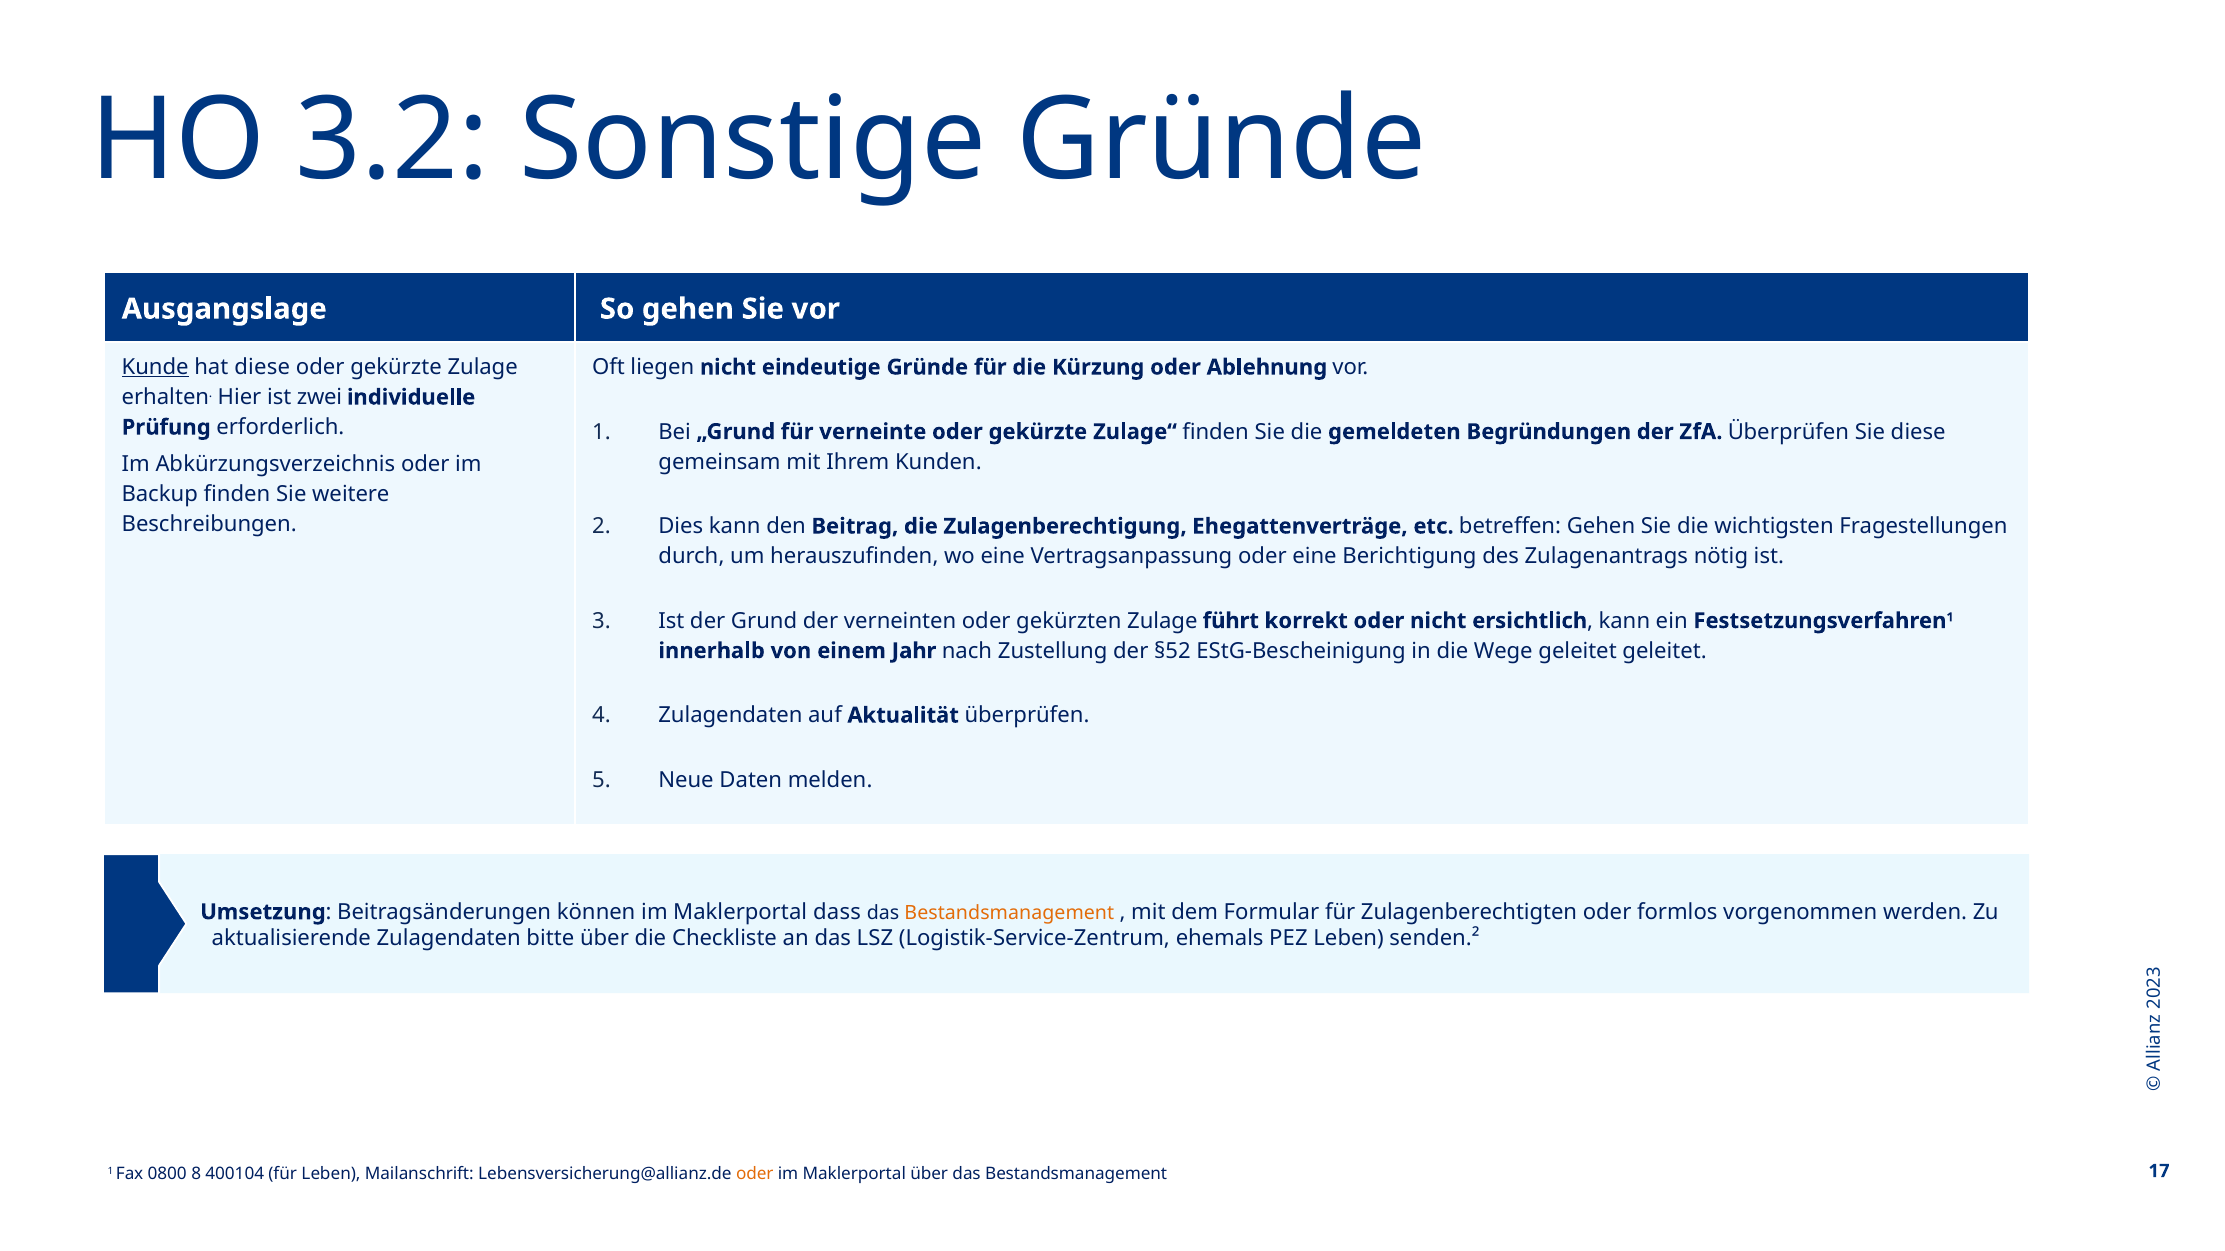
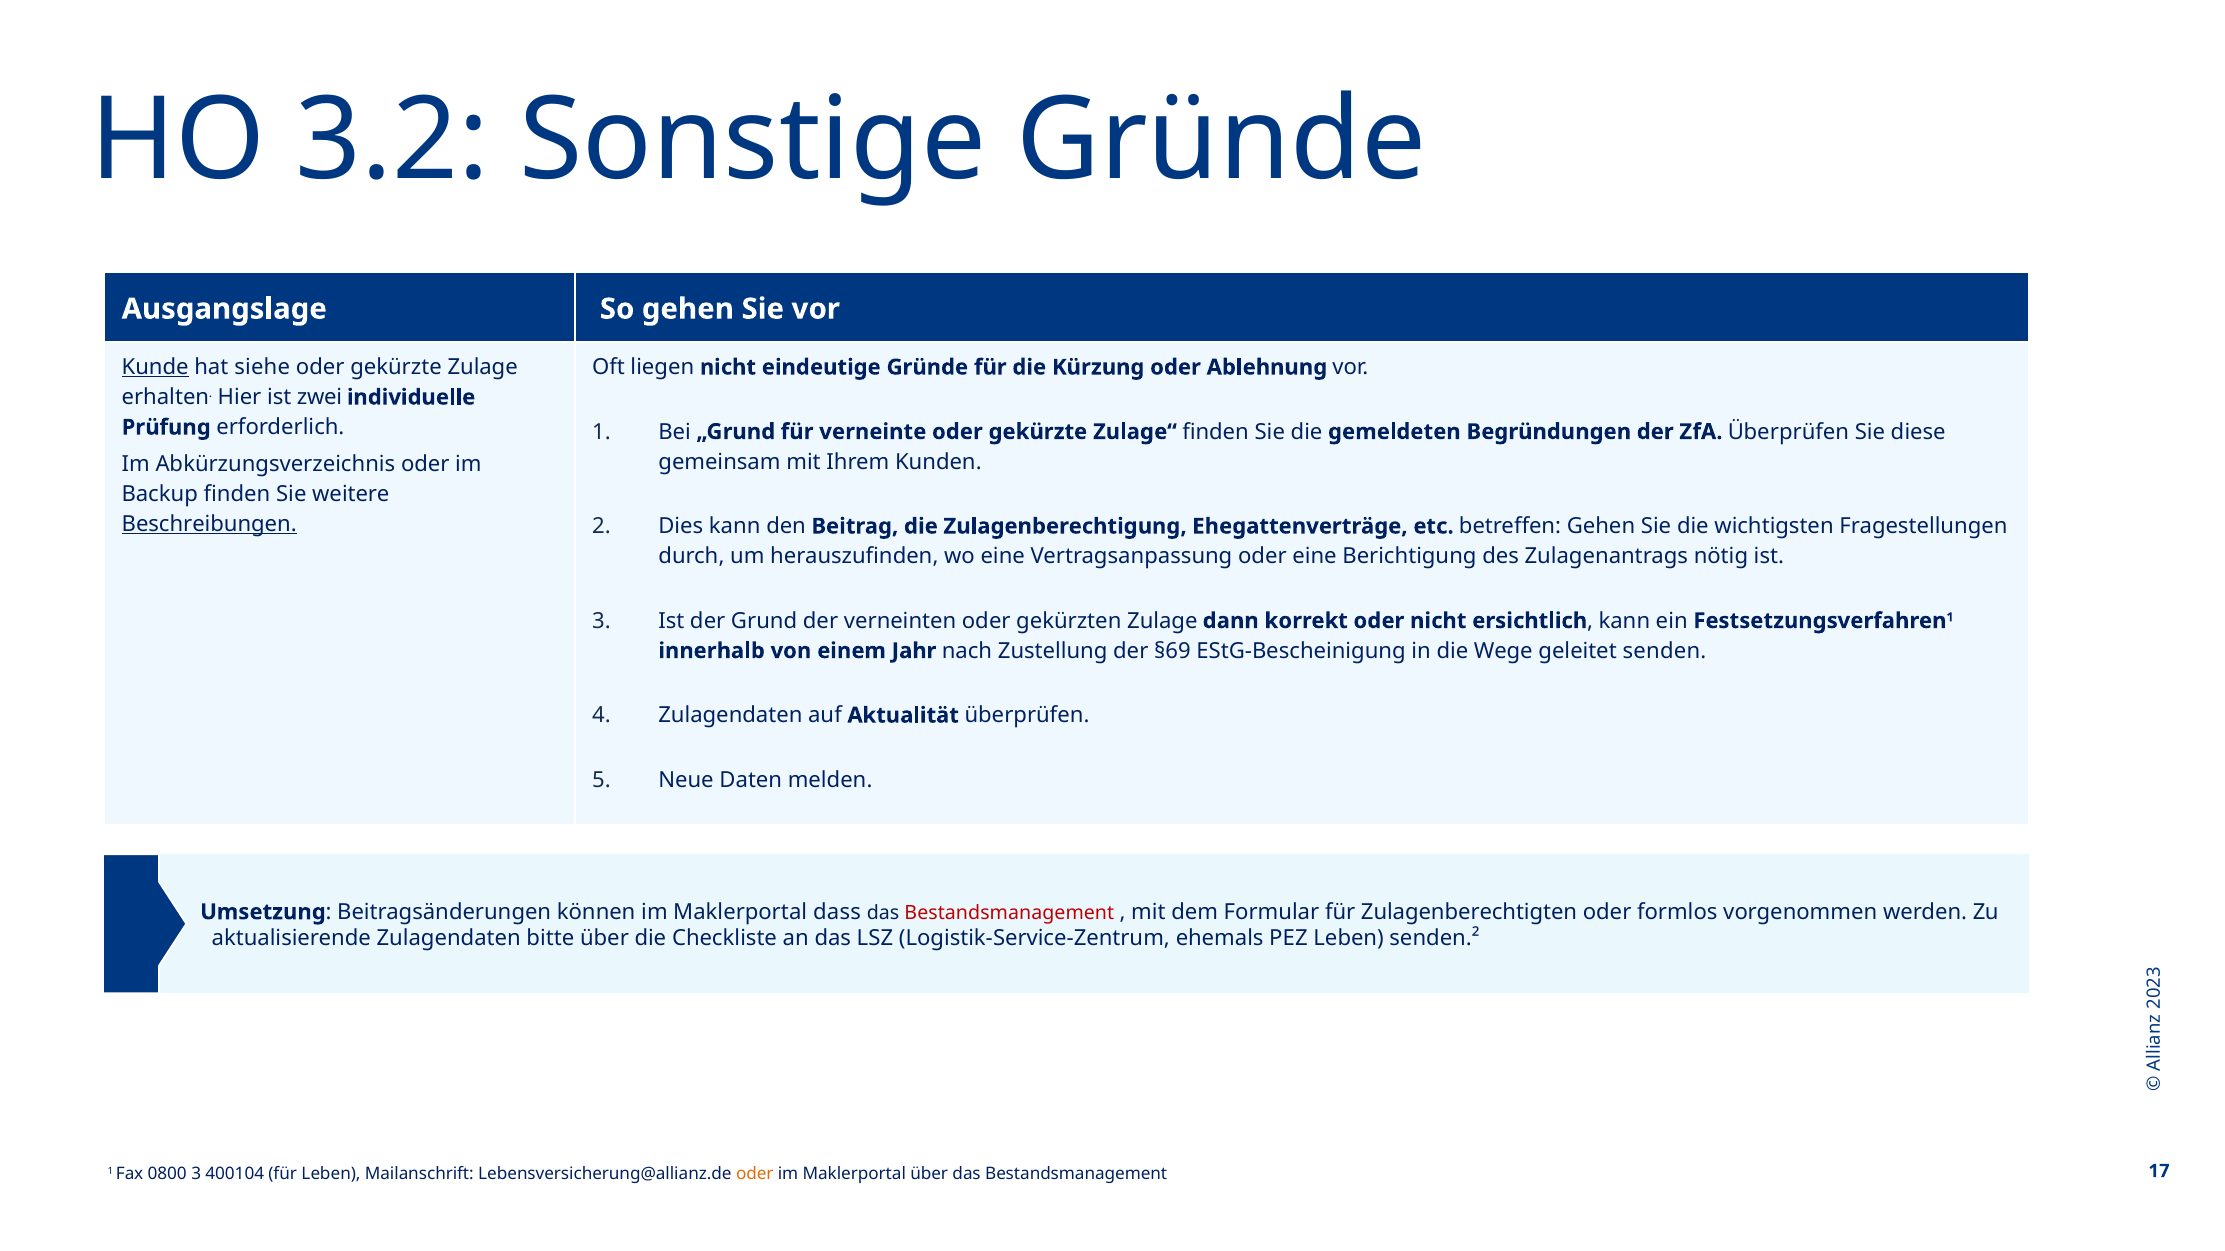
hat diese: diese -> siehe
Beschreibungen underline: none -> present
führt: führt -> dann
§52: §52 -> §69
geleitet geleitet: geleitet -> senden
Bestandsmanagement at (1009, 913) colour: orange -> red
0800 8: 8 -> 3
